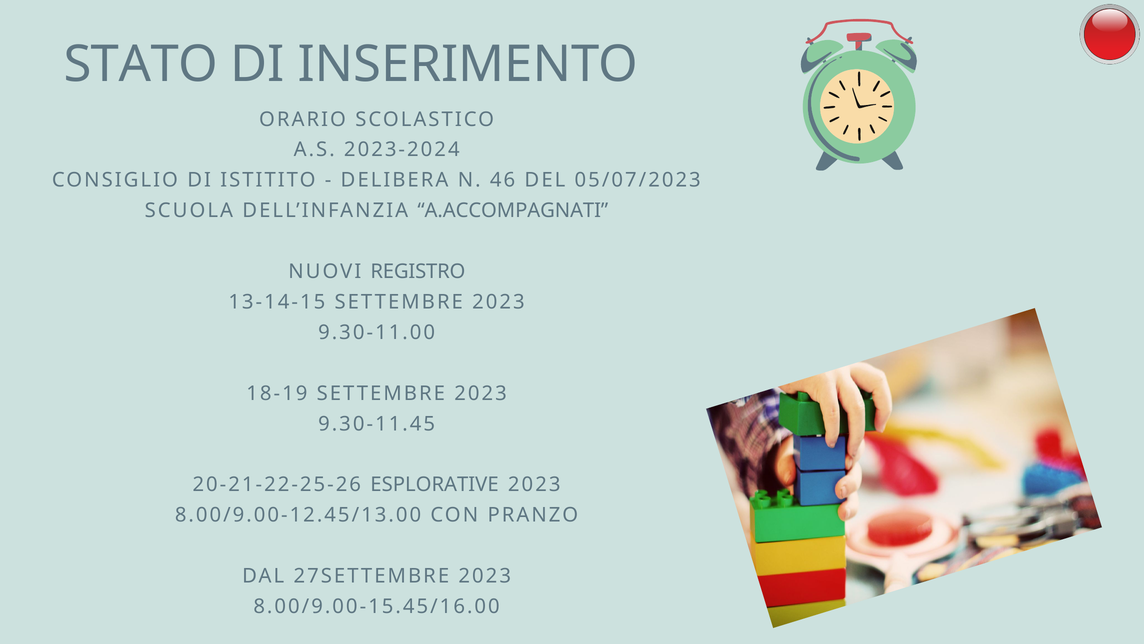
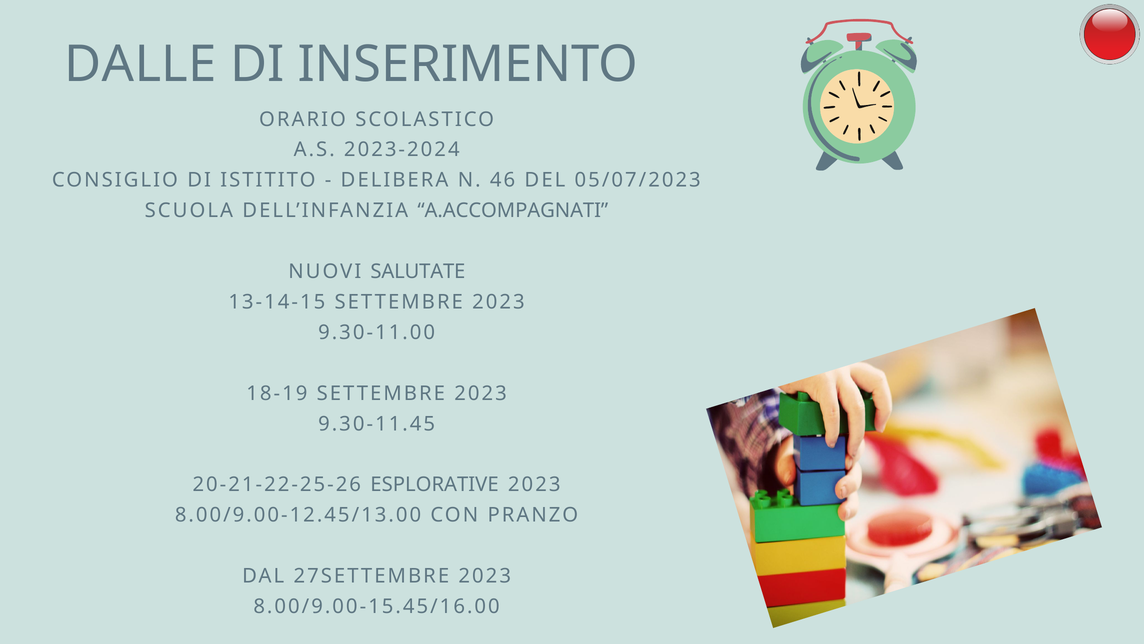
STATO: STATO -> DALLE
REGISTRO: REGISTRO -> SALUTATE
